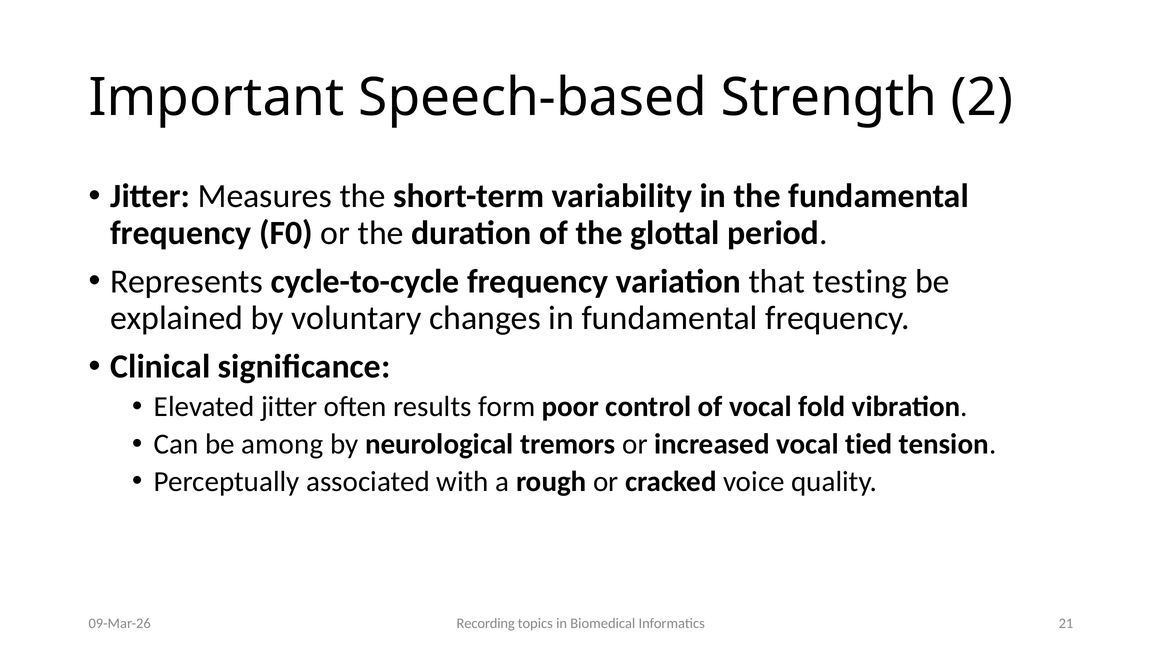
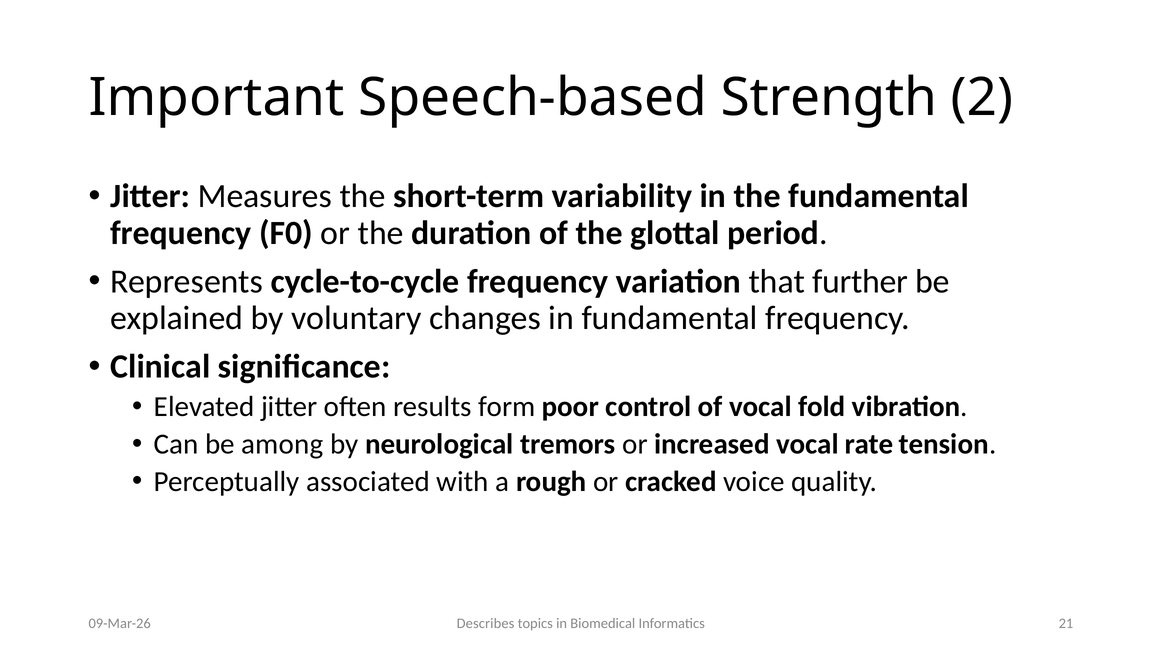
testing: testing -> further
tied: tied -> rate
Recording: Recording -> Describes
